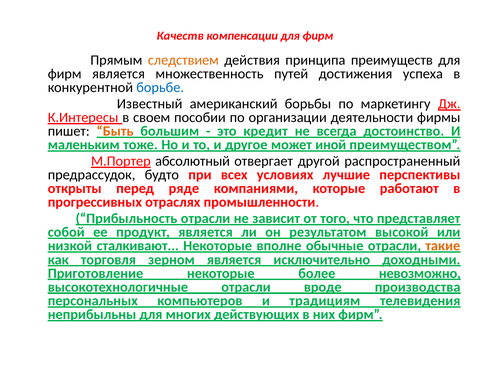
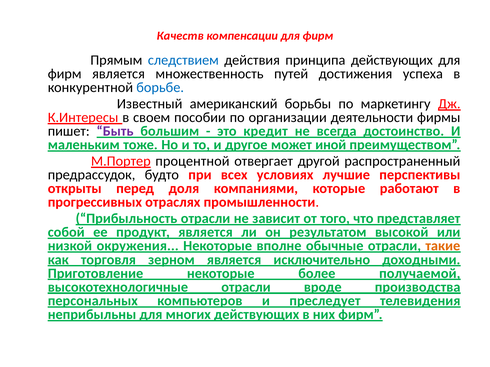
следствием colour: orange -> blue
принципа преимуществ: преимуществ -> действующих
Быть colour: orange -> purple
абсолютный: абсолютный -> процентной
ряде: ряде -> доля
сталкивают: сталкивают -> окружения
невозможно: невозможно -> получаемой
традициям: традициям -> преследует
